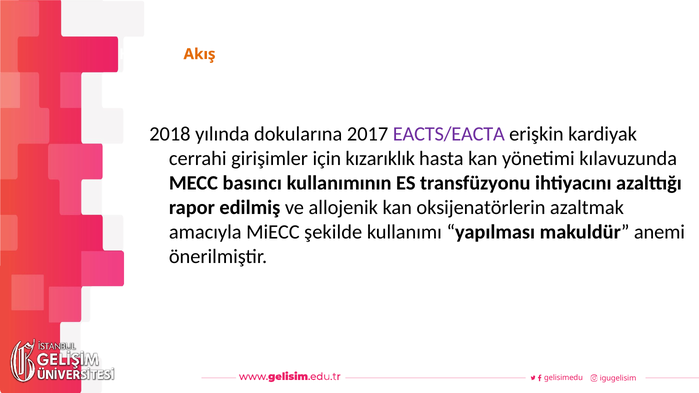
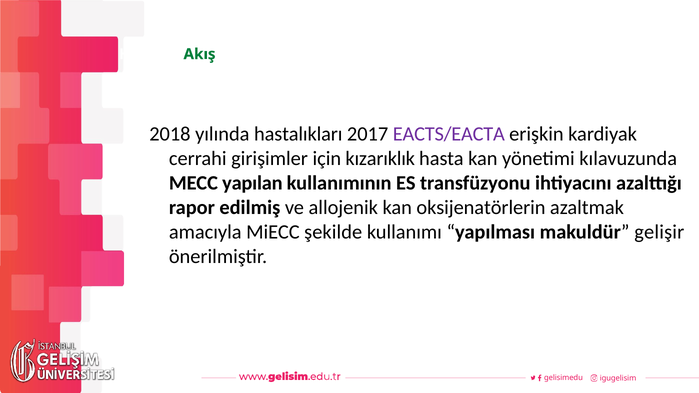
Akış colour: orange -> green
dokularına: dokularına -> hastalıkları
basıncı: basıncı -> yapılan
anemi: anemi -> gelişir
